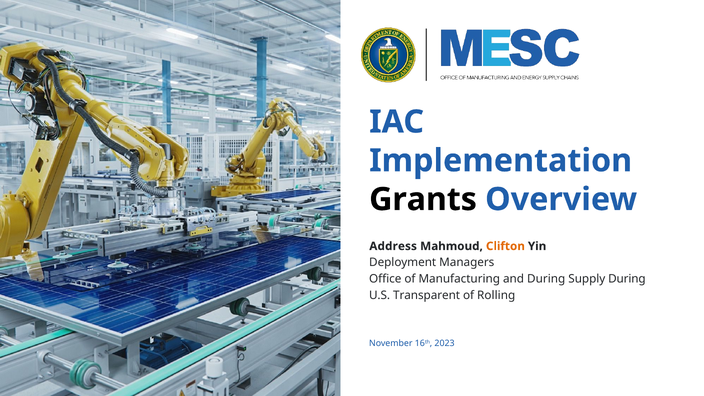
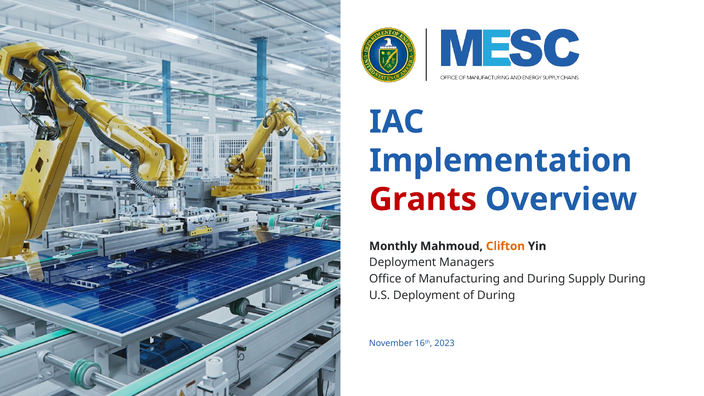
Grants colour: black -> red
Address: Address -> Monthly
U.S Transparent: Transparent -> Deployment
of Rolling: Rolling -> During
